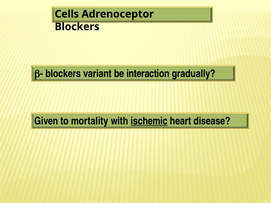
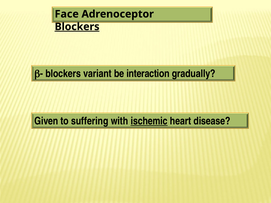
Cells: Cells -> Face
Blockers at (77, 27) underline: none -> present
mortality: mortality -> suffering
